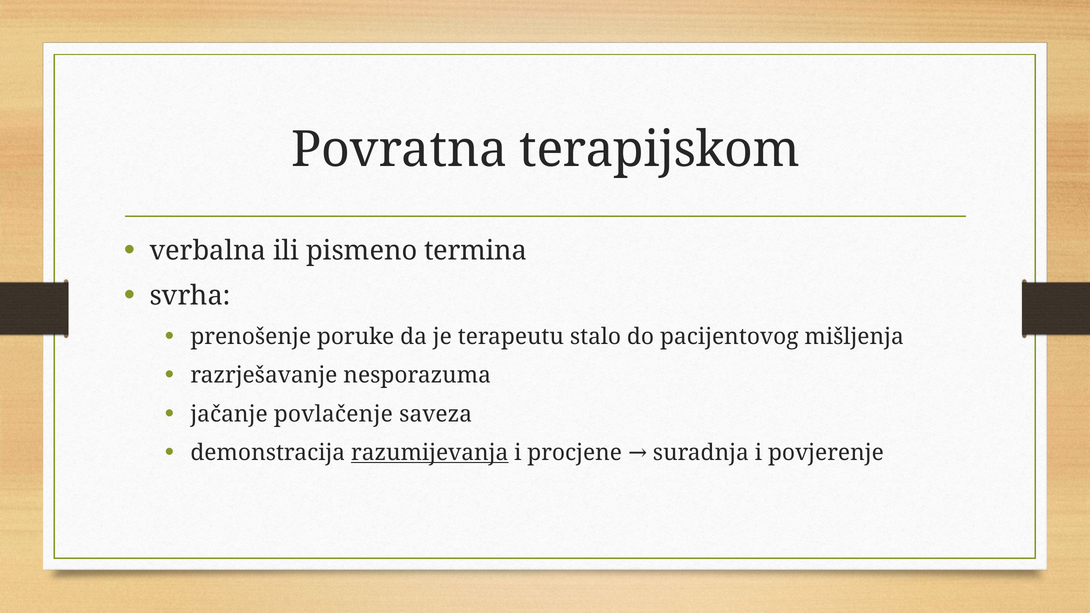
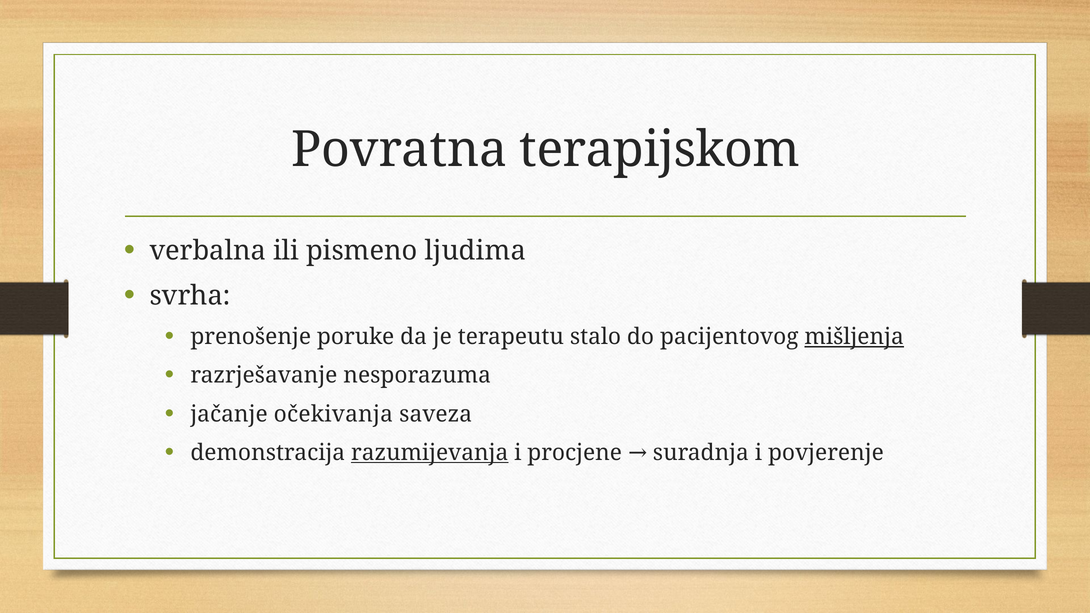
termina: termina -> ljudima
mišljenja underline: none -> present
povlačenje: povlačenje -> očekivanja
